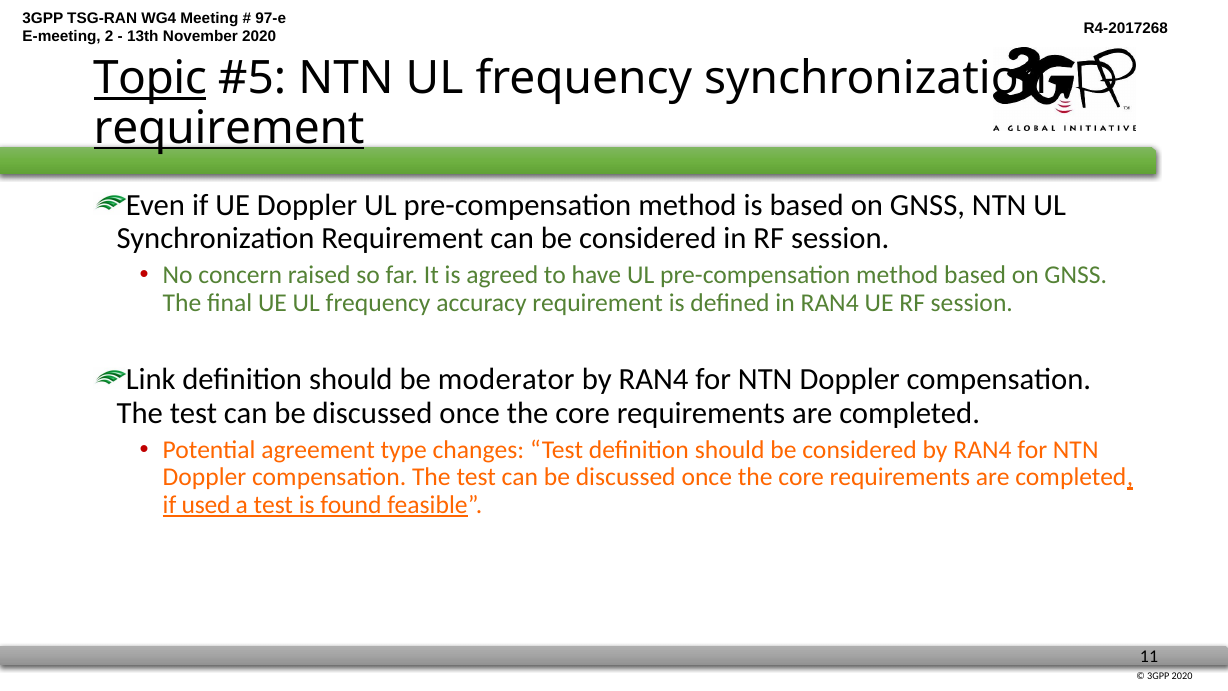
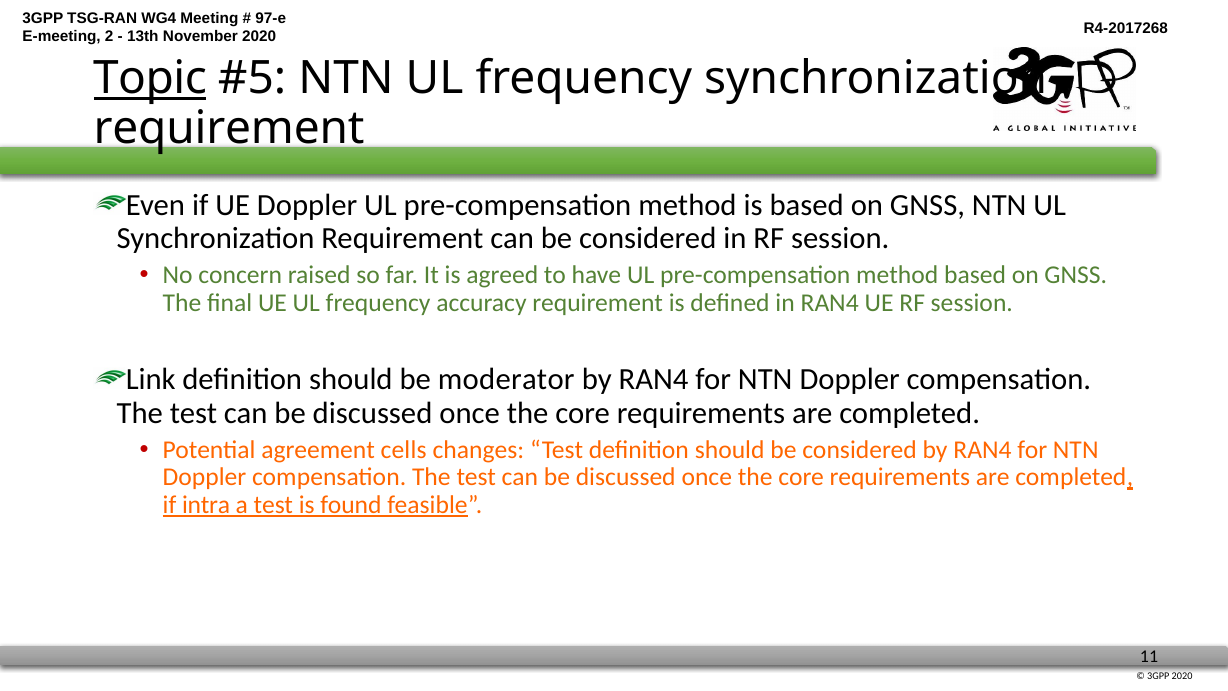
requirement at (229, 128) underline: present -> none
type: type -> cells
used: used -> intra
